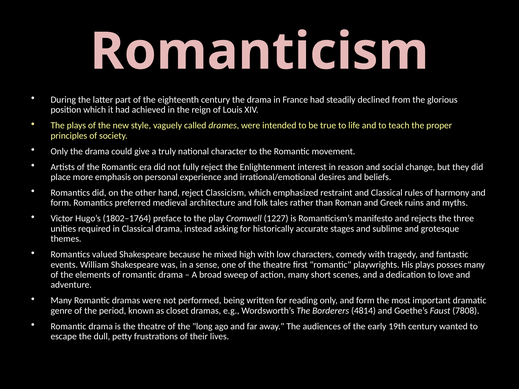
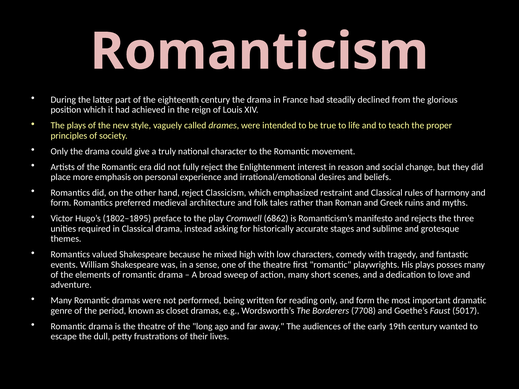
1802–1764: 1802–1764 -> 1802–1895
1227: 1227 -> 6862
4814: 4814 -> 7708
7808: 7808 -> 5017
